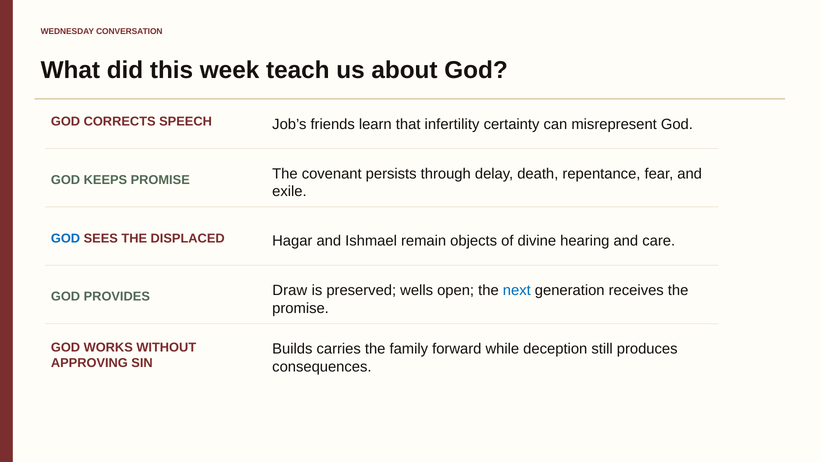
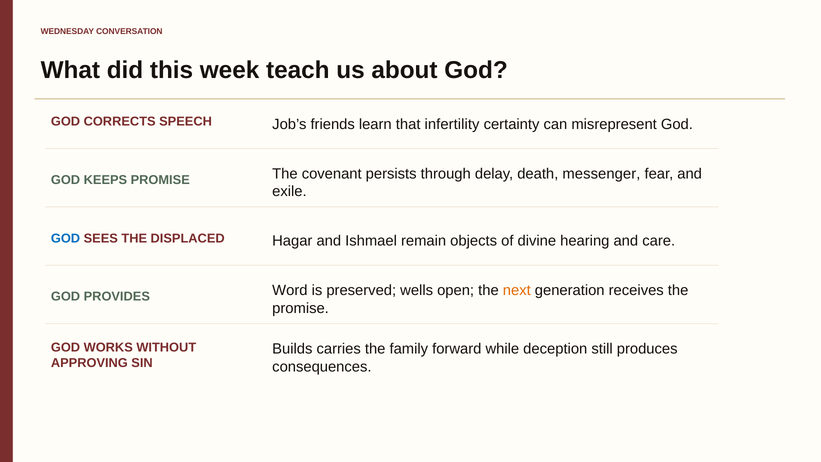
repentance: repentance -> messenger
Draw: Draw -> Word
next colour: blue -> orange
